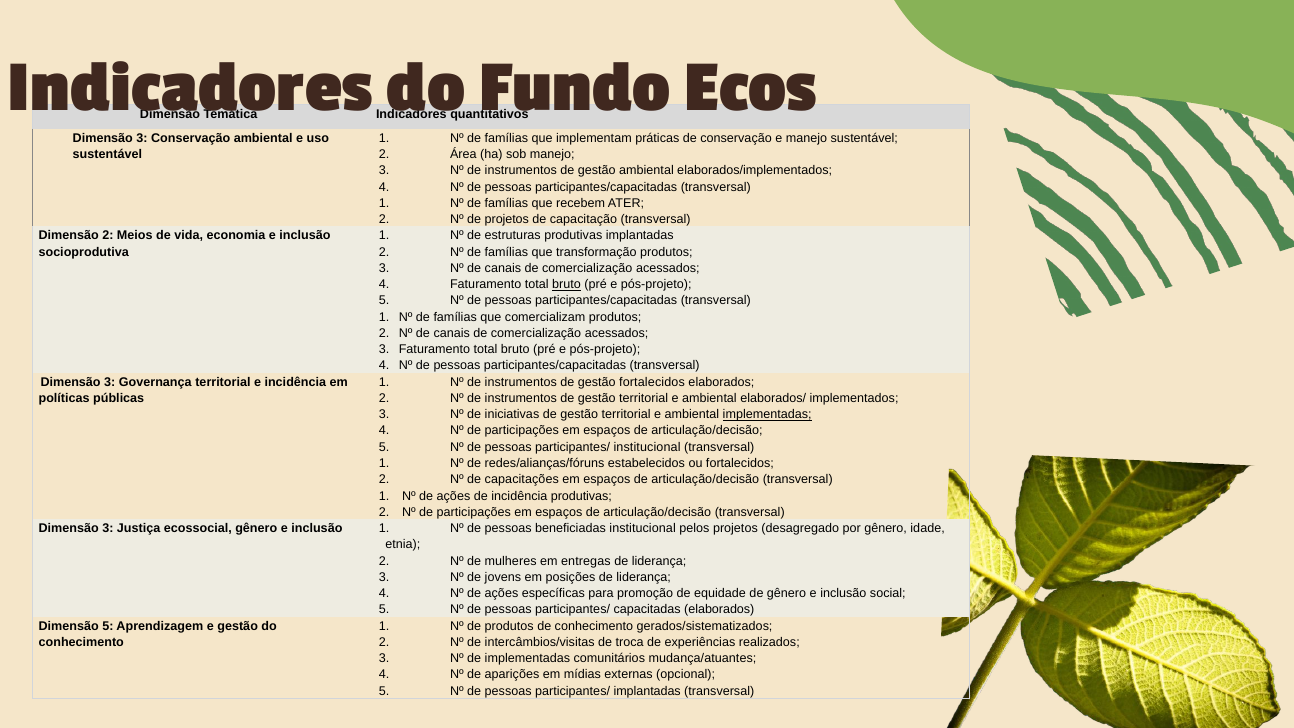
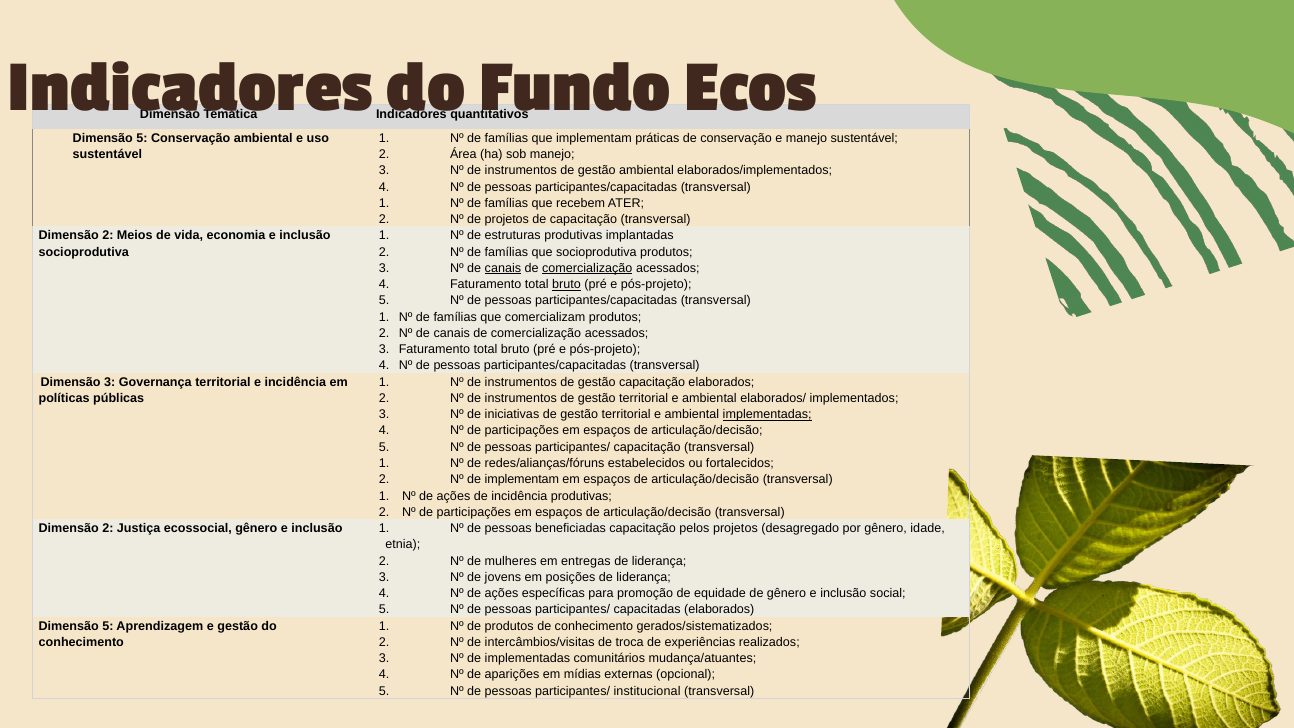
3 at (142, 138): 3 -> 5
que transformação: transformação -> socioprodutiva
canais at (503, 268) underline: none -> present
comercialização at (587, 268) underline: none -> present
gestão fortalecidos: fortalecidos -> capacitação
participantes/ institucional: institucional -> capacitação
de capacitações: capacitações -> implementam
3 at (108, 528): 3 -> 2
beneficiadas institucional: institucional -> capacitação
participantes/ implantadas: implantadas -> institucional
